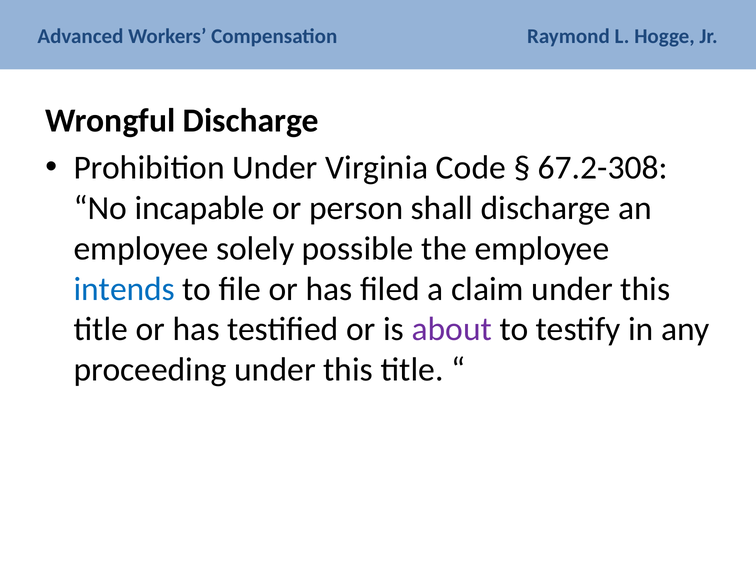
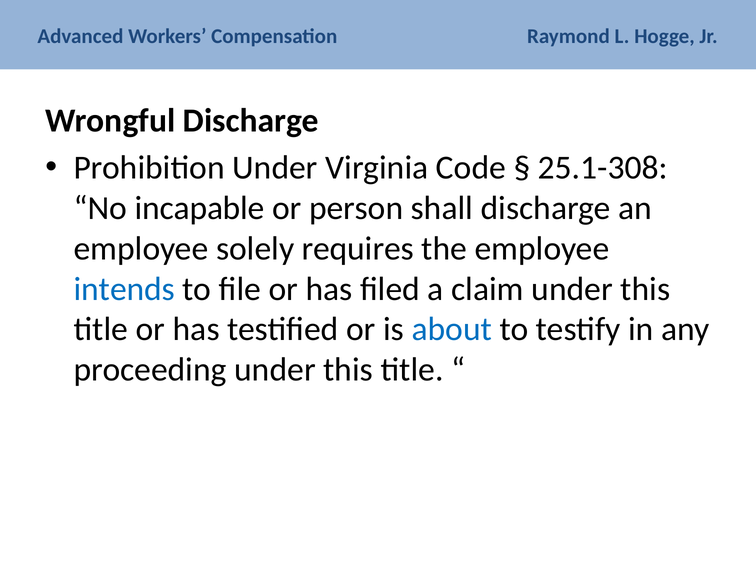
67.2-308: 67.2-308 -> 25.1-308
possible: possible -> requires
about colour: purple -> blue
